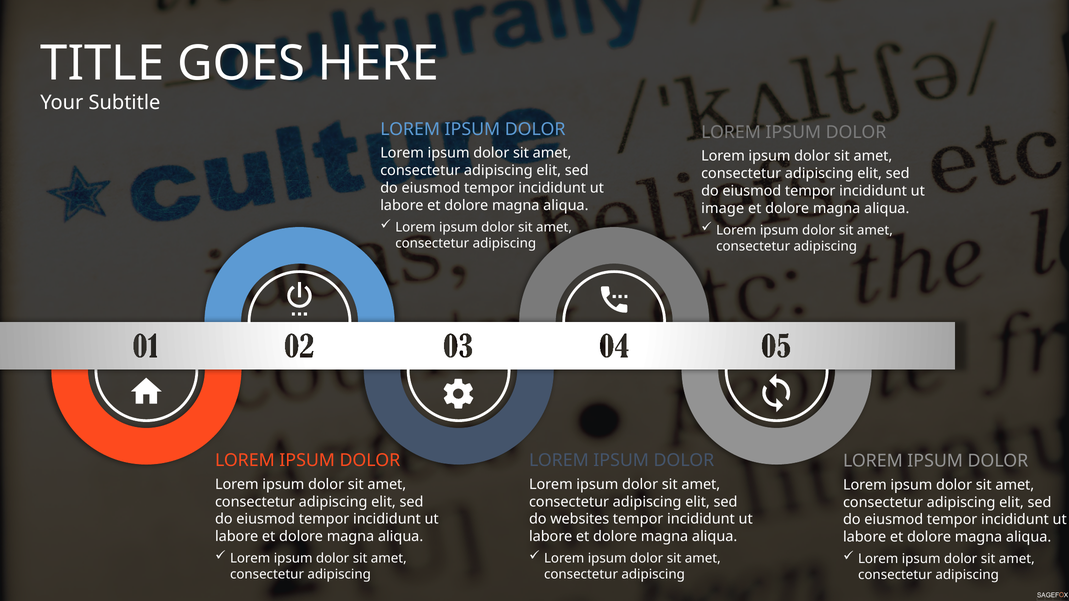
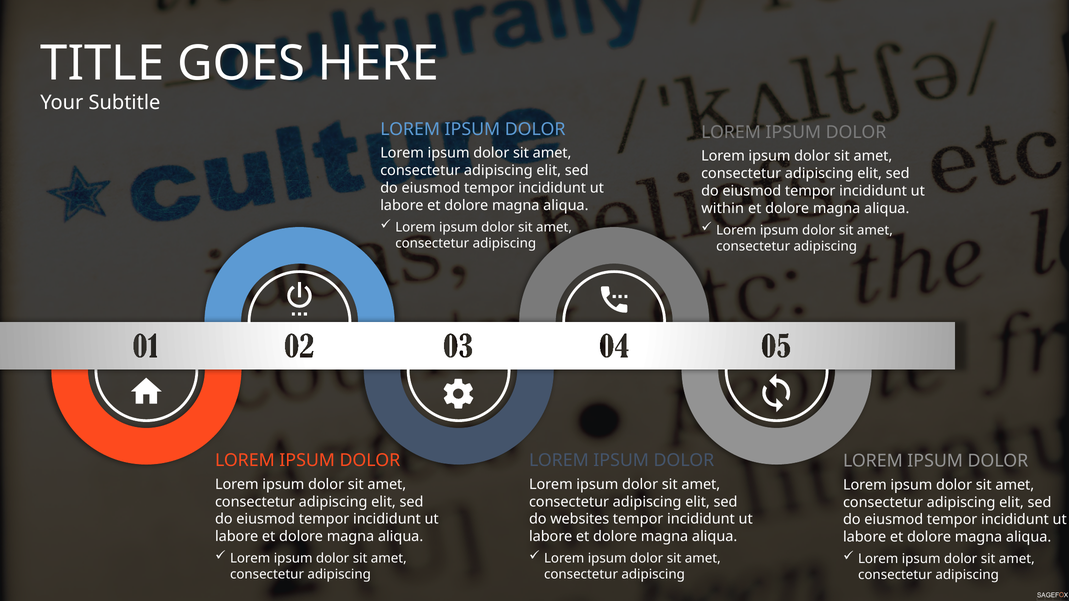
image: image -> within
